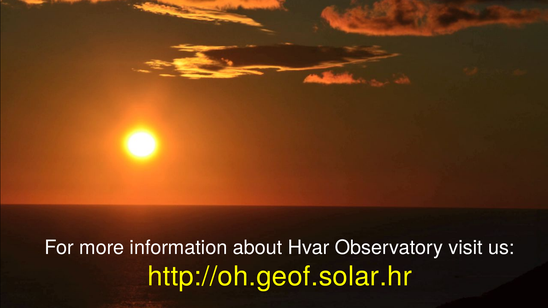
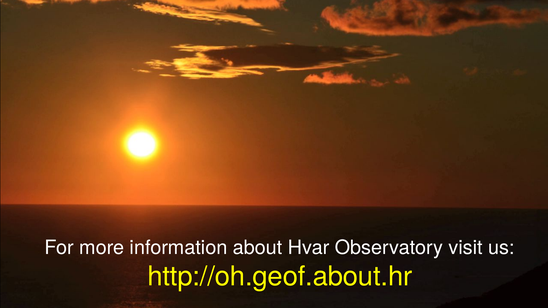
http://oh.geof.solar.hr: http://oh.geof.solar.hr -> http://oh.geof.about.hr
